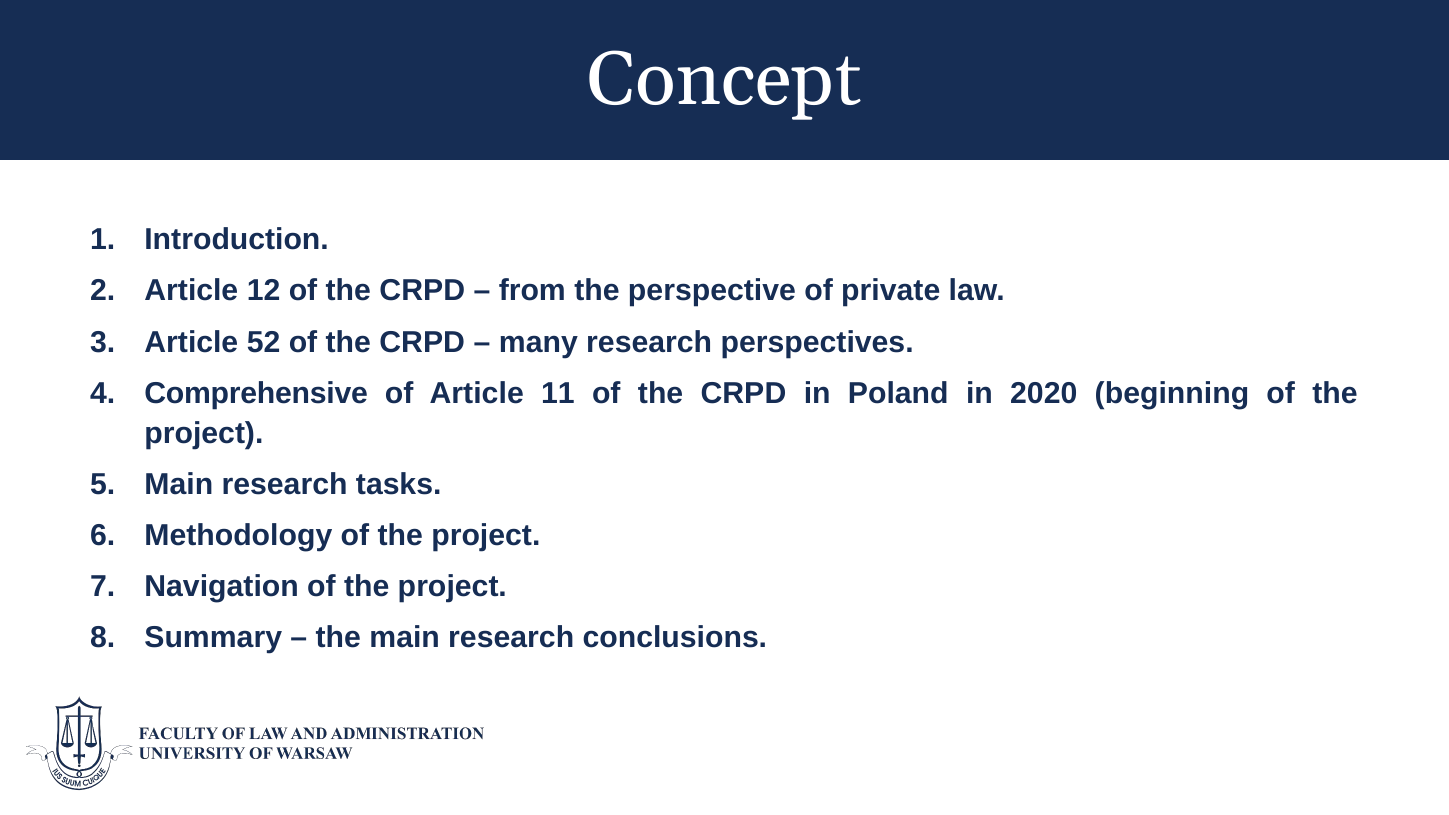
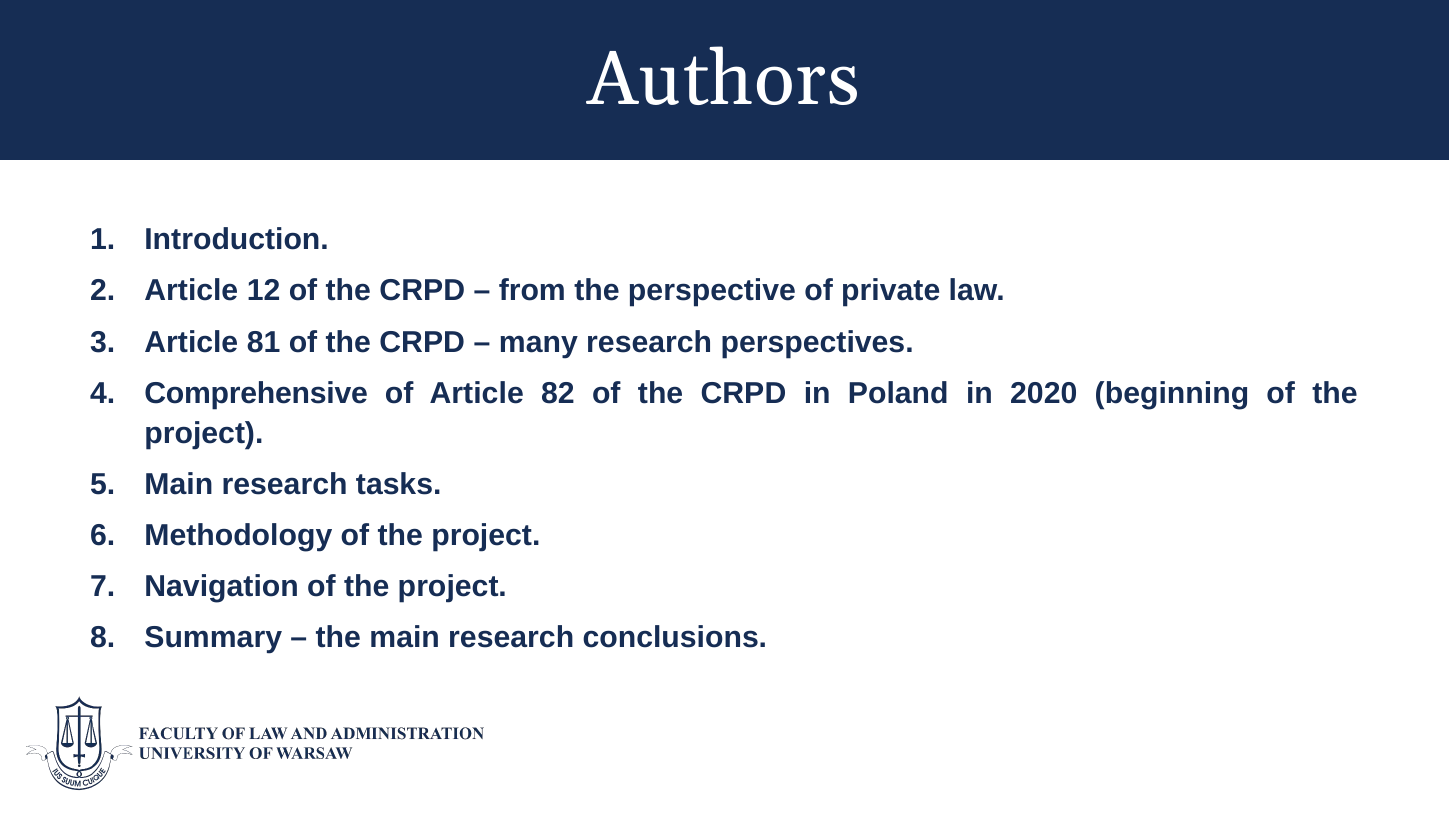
Concept: Concept -> Authors
52: 52 -> 81
11: 11 -> 82
